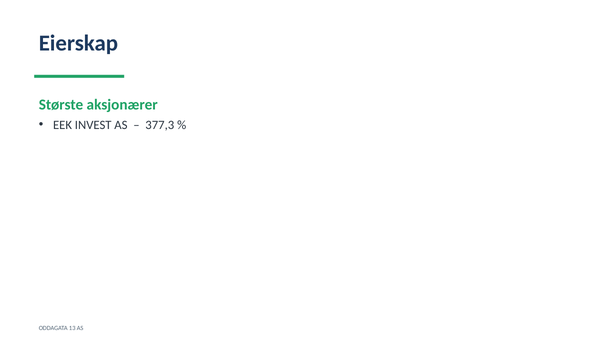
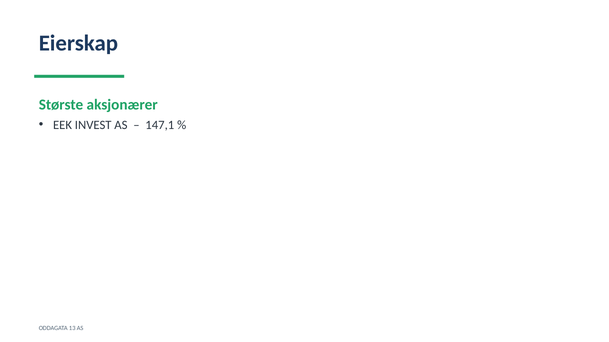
377,3: 377,3 -> 147,1
